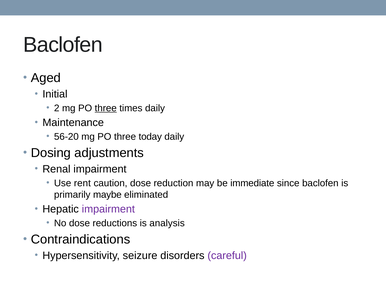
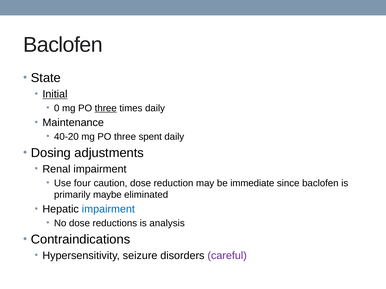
Aged: Aged -> State
Initial underline: none -> present
2: 2 -> 0
56-20: 56-20 -> 40-20
today: today -> spent
rent: rent -> four
impairment at (108, 209) colour: purple -> blue
